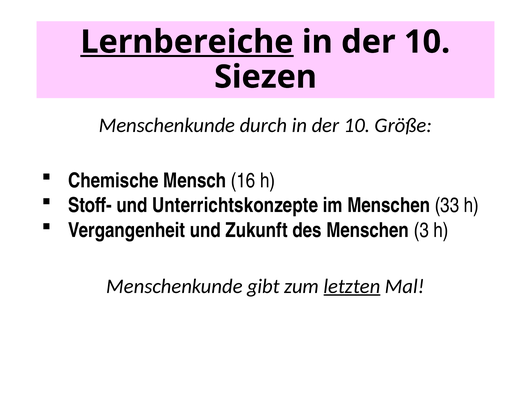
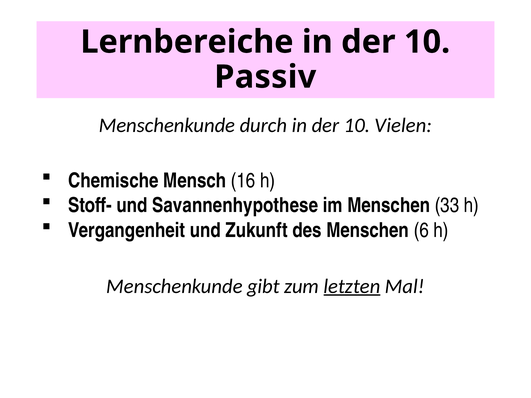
Lernbereiche underline: present -> none
Siezen: Siezen -> Passiv
Größe: Größe -> Vielen
Unterrichtskonzepte: Unterrichtskonzepte -> Savannenhypothese
3: 3 -> 6
